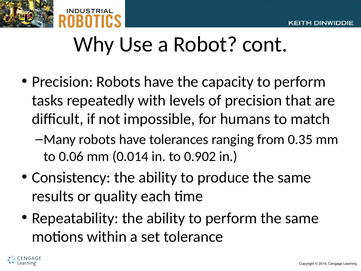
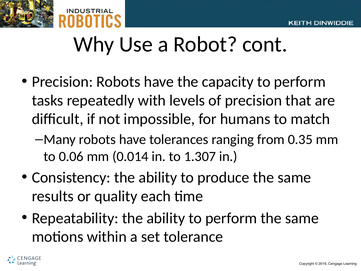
0.902: 0.902 -> 1.307
